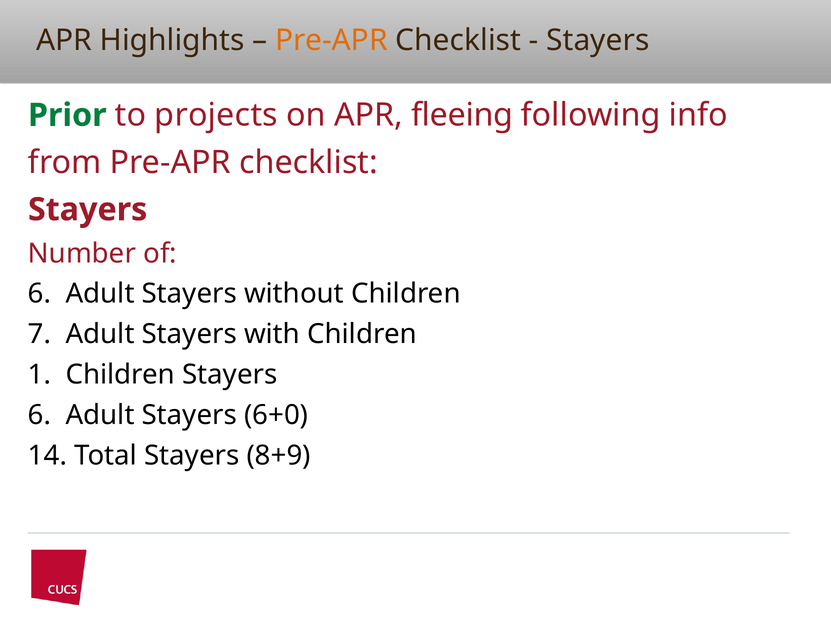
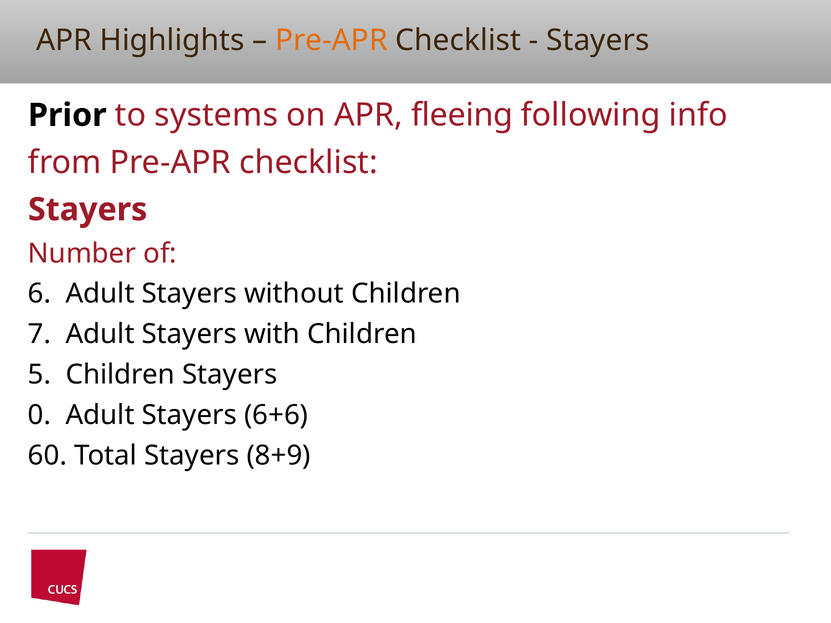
Prior colour: green -> black
projects: projects -> systems
1: 1 -> 5
6 at (40, 415): 6 -> 0
6+0: 6+0 -> 6+6
14: 14 -> 60
